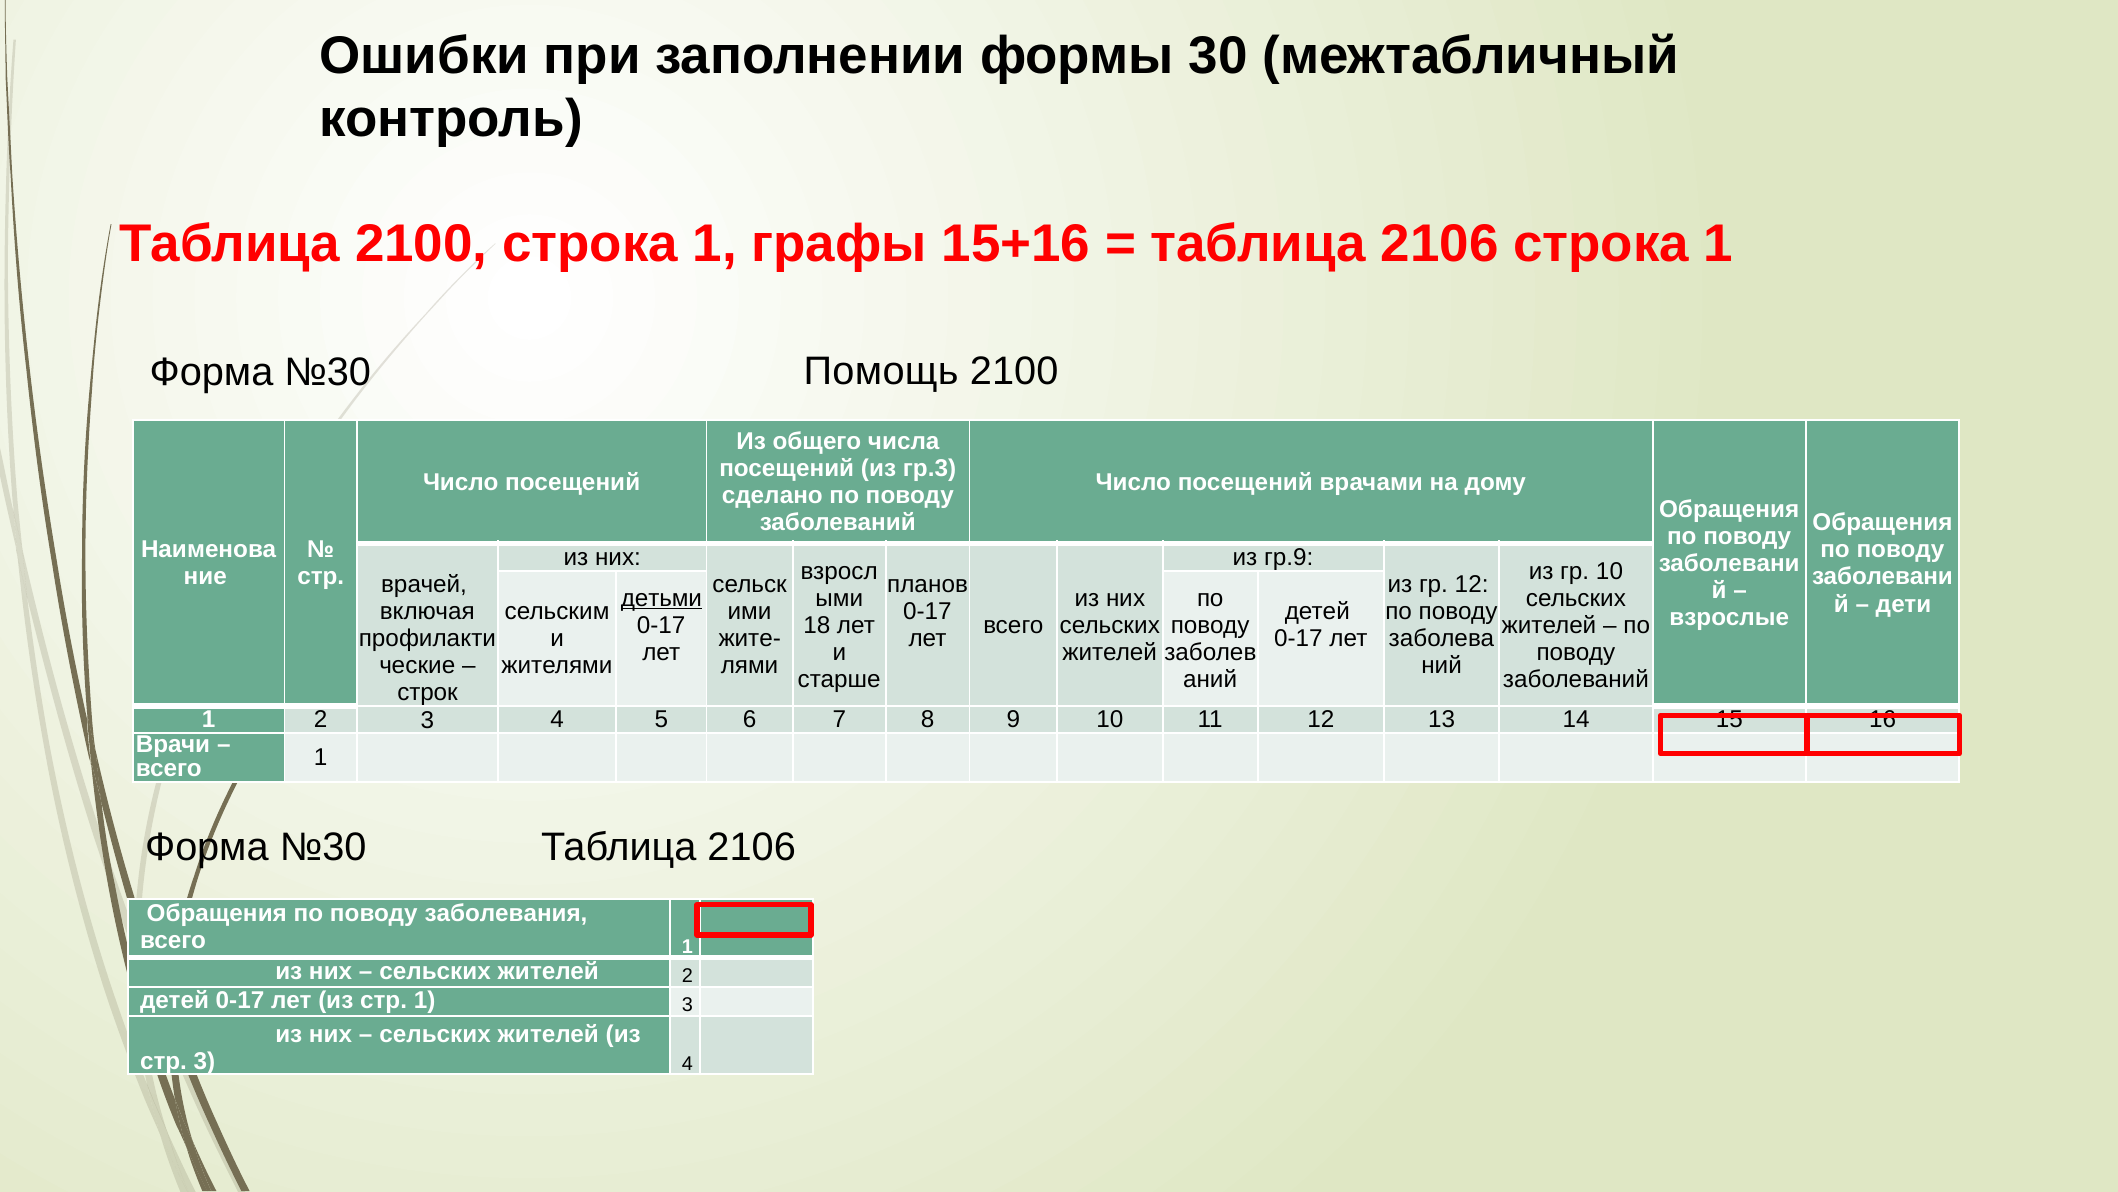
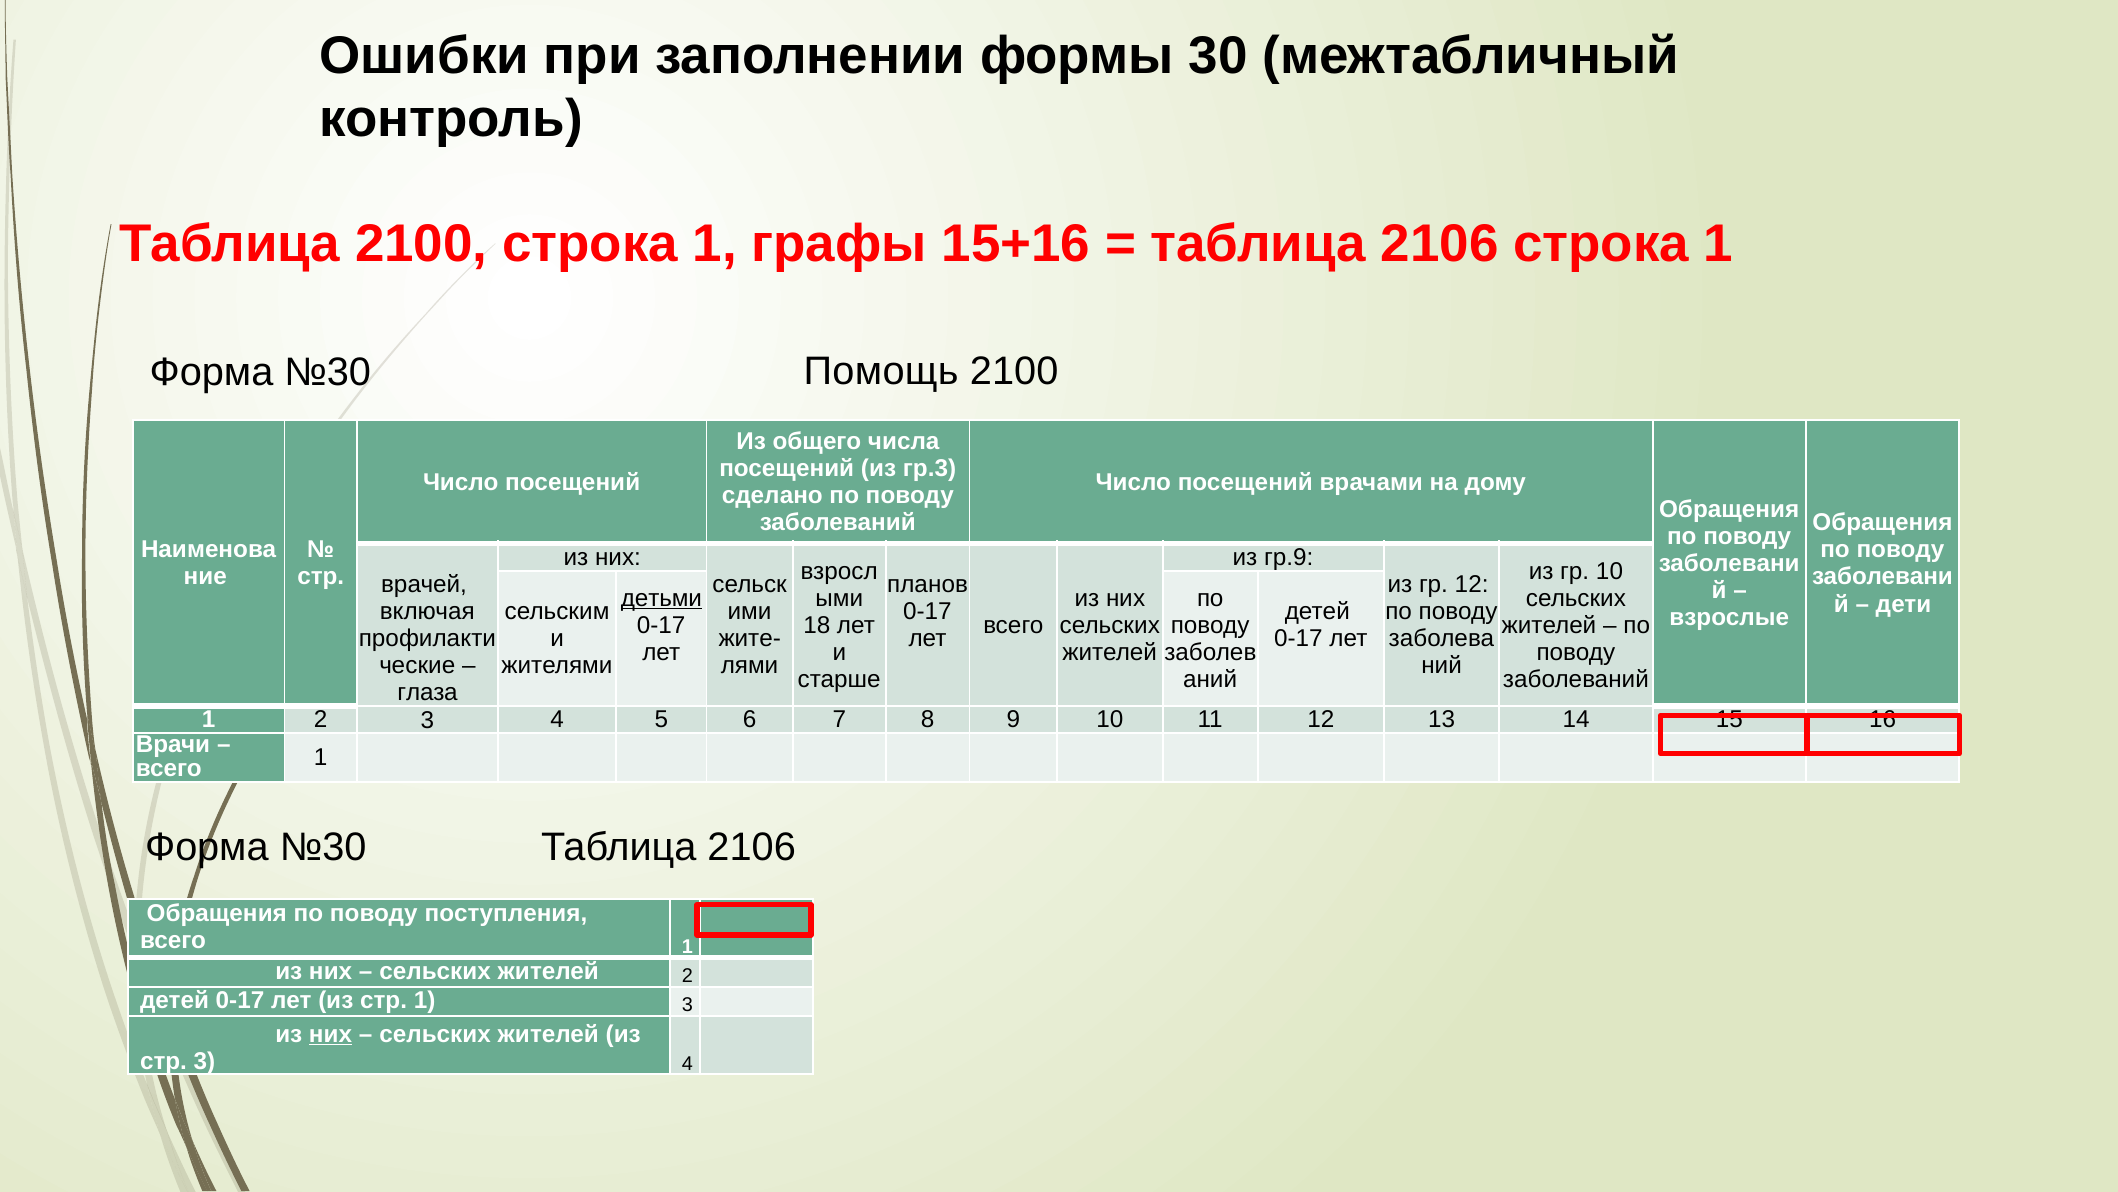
строк: строк -> глаза
заболевания: заболевания -> поступления
них at (331, 1034) underline: none -> present
